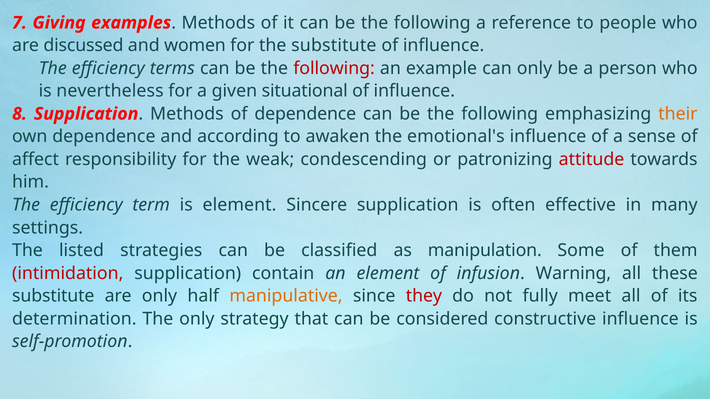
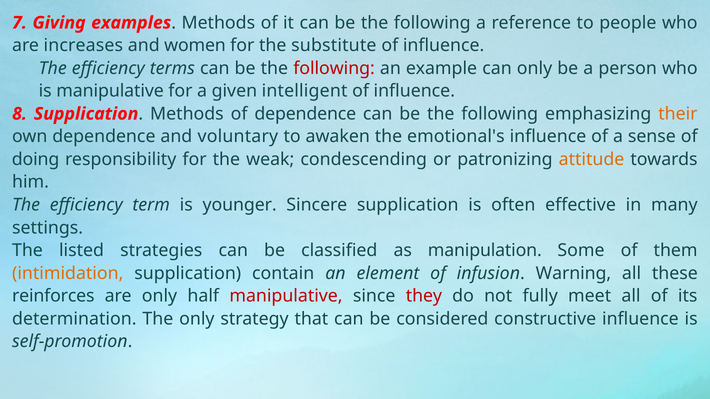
discussed: discussed -> increases
is nevertheless: nevertheless -> manipulative
situational: situational -> intelligent
according: according -> voluntary
affect: affect -> doing
attitude colour: red -> orange
is element: element -> younger
intimidation colour: red -> orange
substitute at (53, 296): substitute -> reinforces
manipulative at (286, 296) colour: orange -> red
